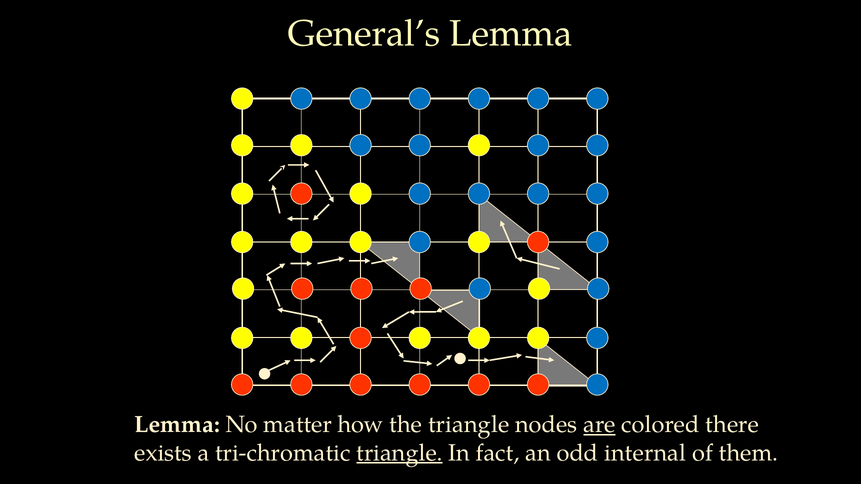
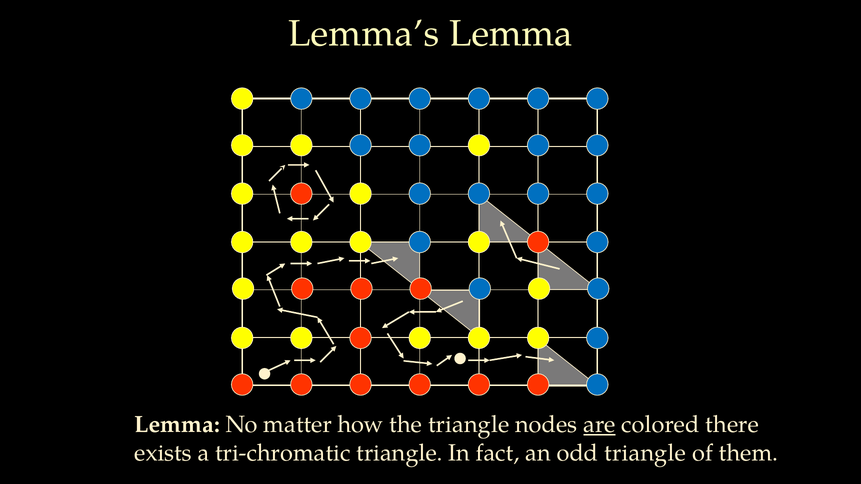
General’s: General’s -> Lemma’s
triangle at (400, 453) underline: present -> none
odd internal: internal -> triangle
